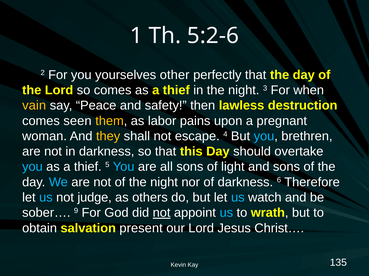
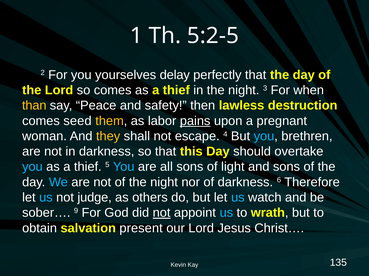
5:2-6: 5:2-6 -> 5:2-5
other: other -> delay
vain: vain -> than
seen: seen -> seed
pains underline: none -> present
